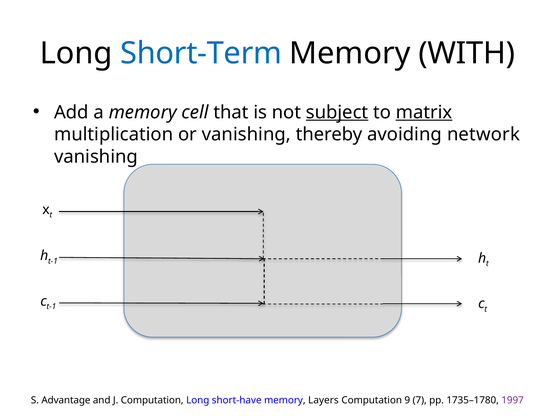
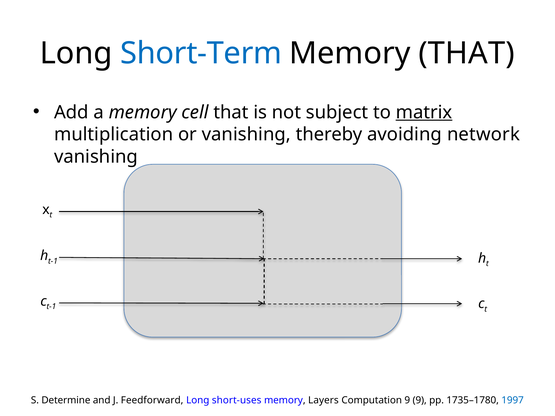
Memory WITH: WITH -> THAT
subject underline: present -> none
Advantage: Advantage -> Determine
J Computation: Computation -> Feedforward
short-have: short-have -> short-uses
9 7: 7 -> 9
1997 colour: purple -> blue
